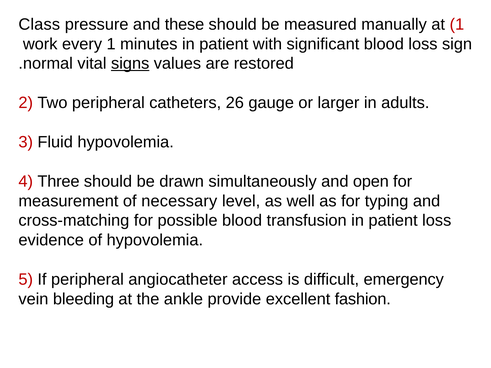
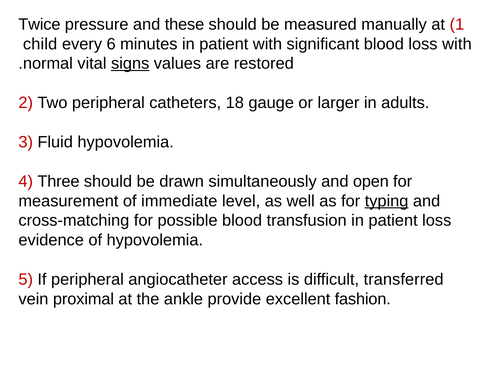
Class: Class -> Twice
work: work -> child
every 1: 1 -> 6
loss sign: sign -> with
26: 26 -> 18
necessary: necessary -> immediate
typing underline: none -> present
emergency: emergency -> transferred
bleeding: bleeding -> proximal
